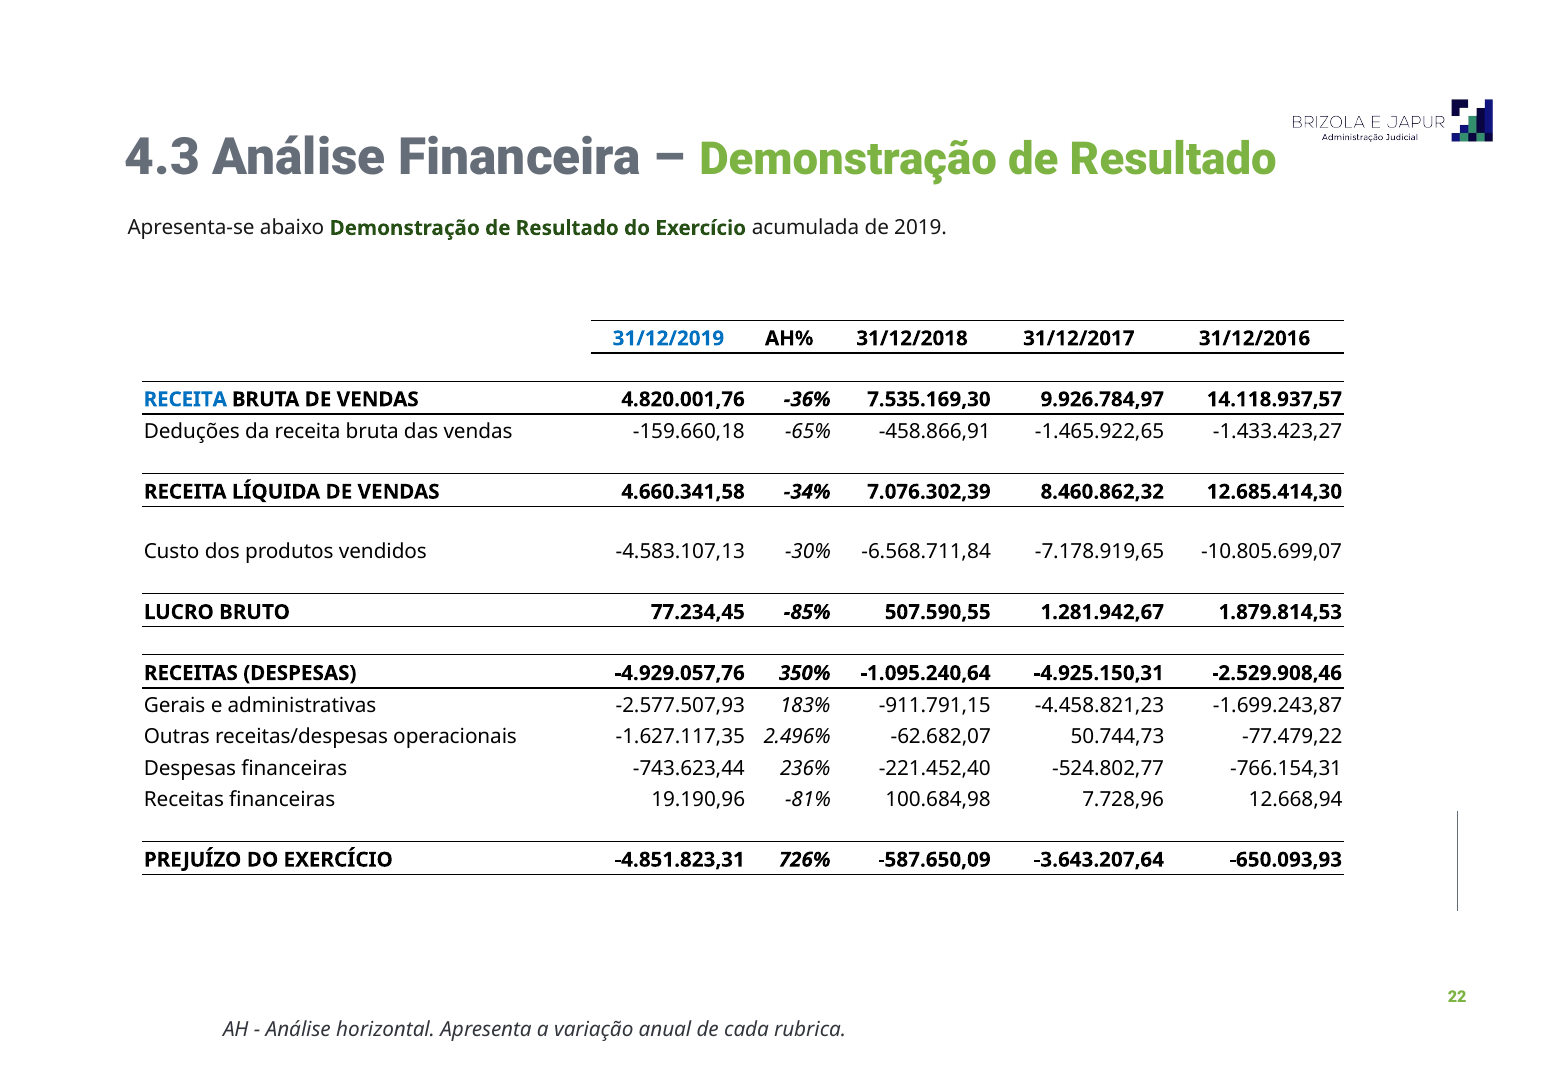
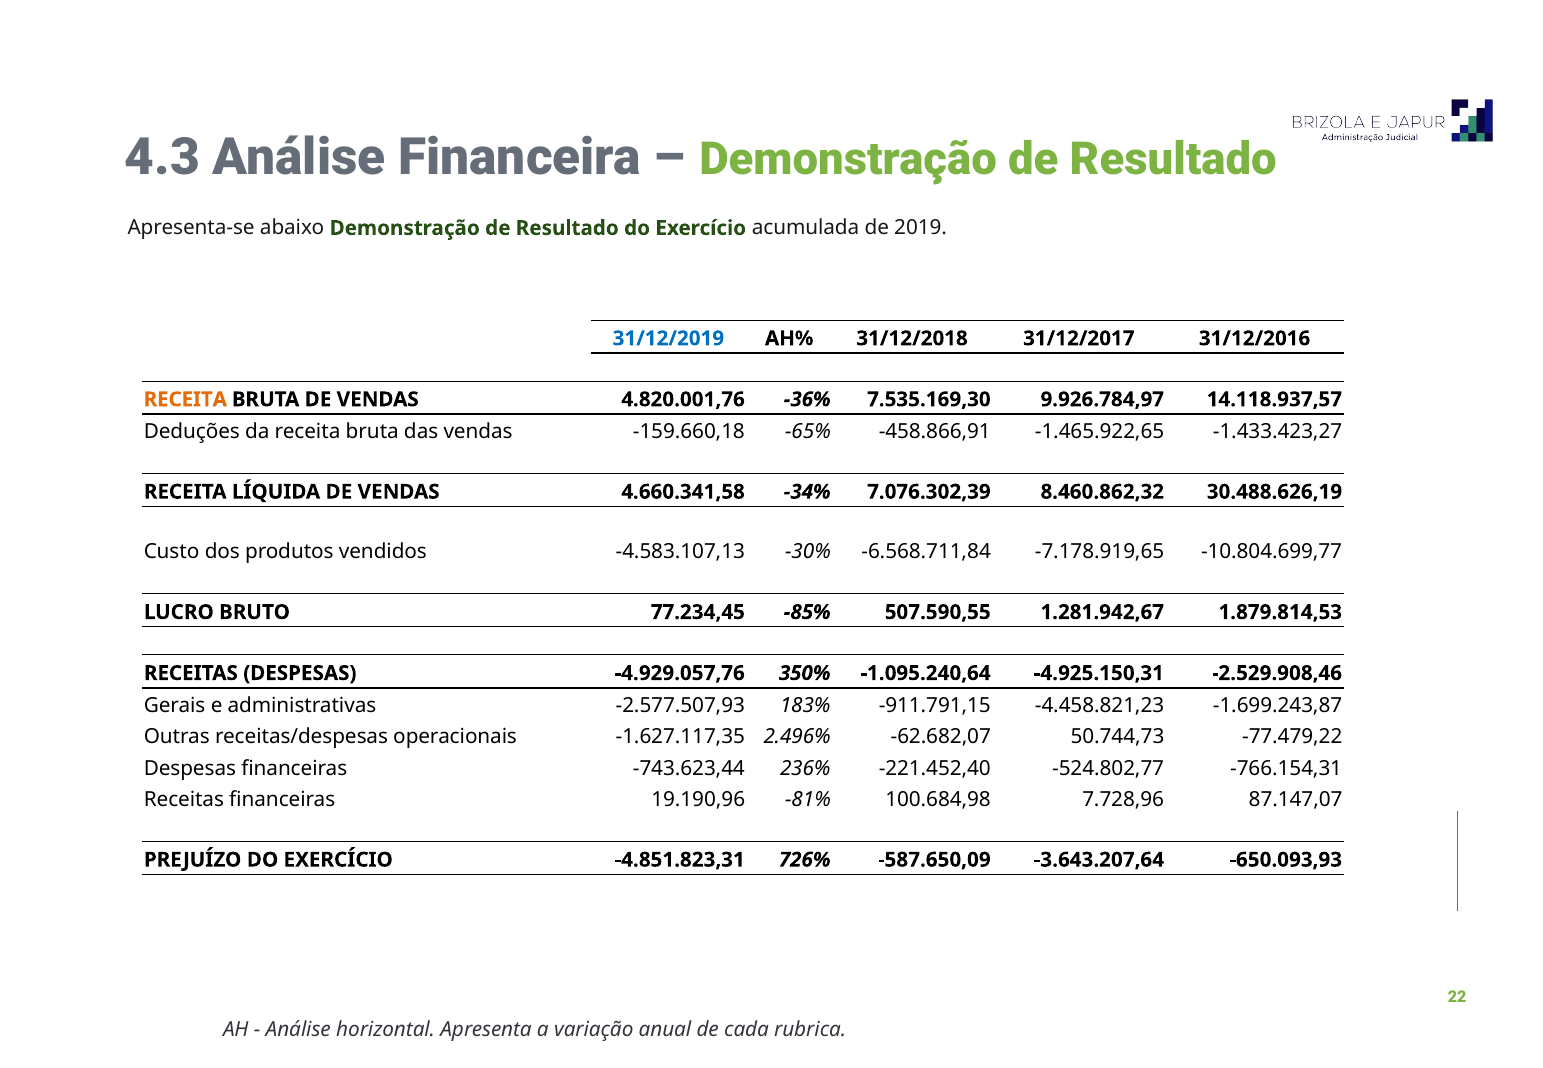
RECEITA at (185, 400) colour: blue -> orange
12.685.414,30: 12.685.414,30 -> 30.488.626,19
-10.805.699,07: -10.805.699,07 -> -10.804.699,77
12.668,94: 12.668,94 -> 87.147,07
